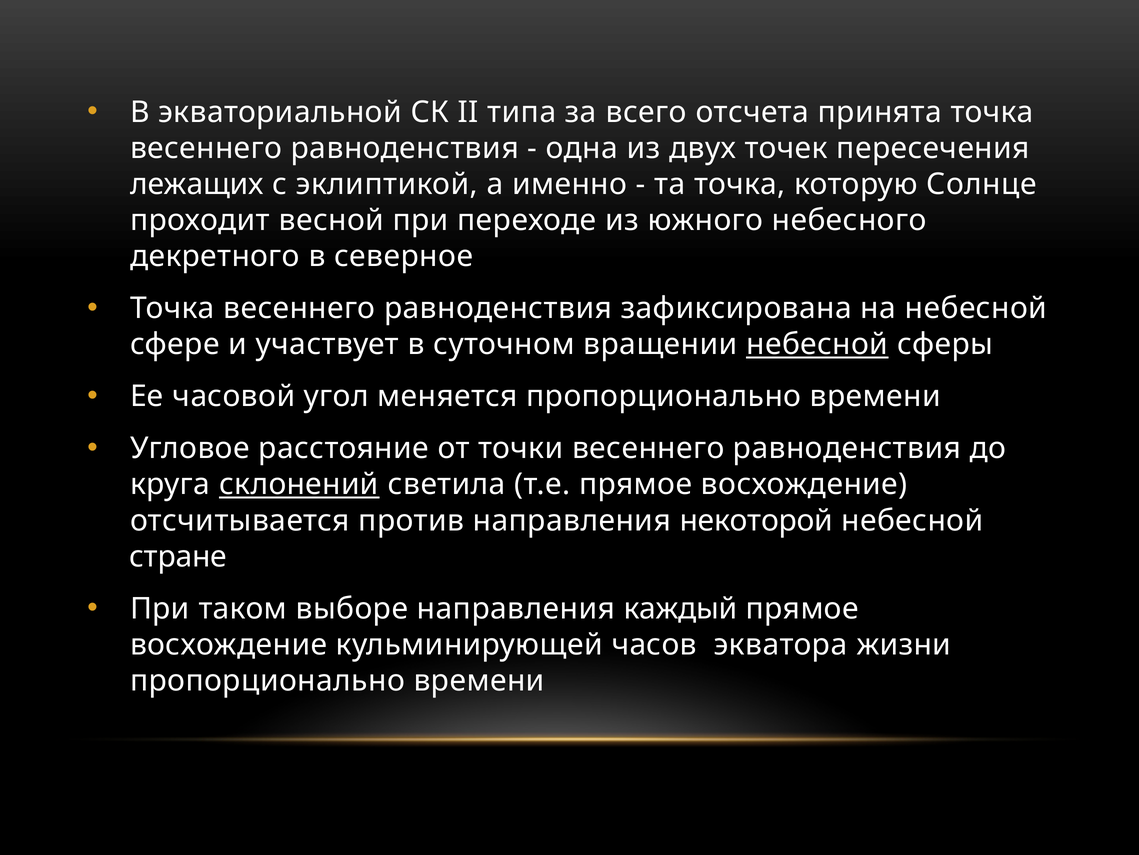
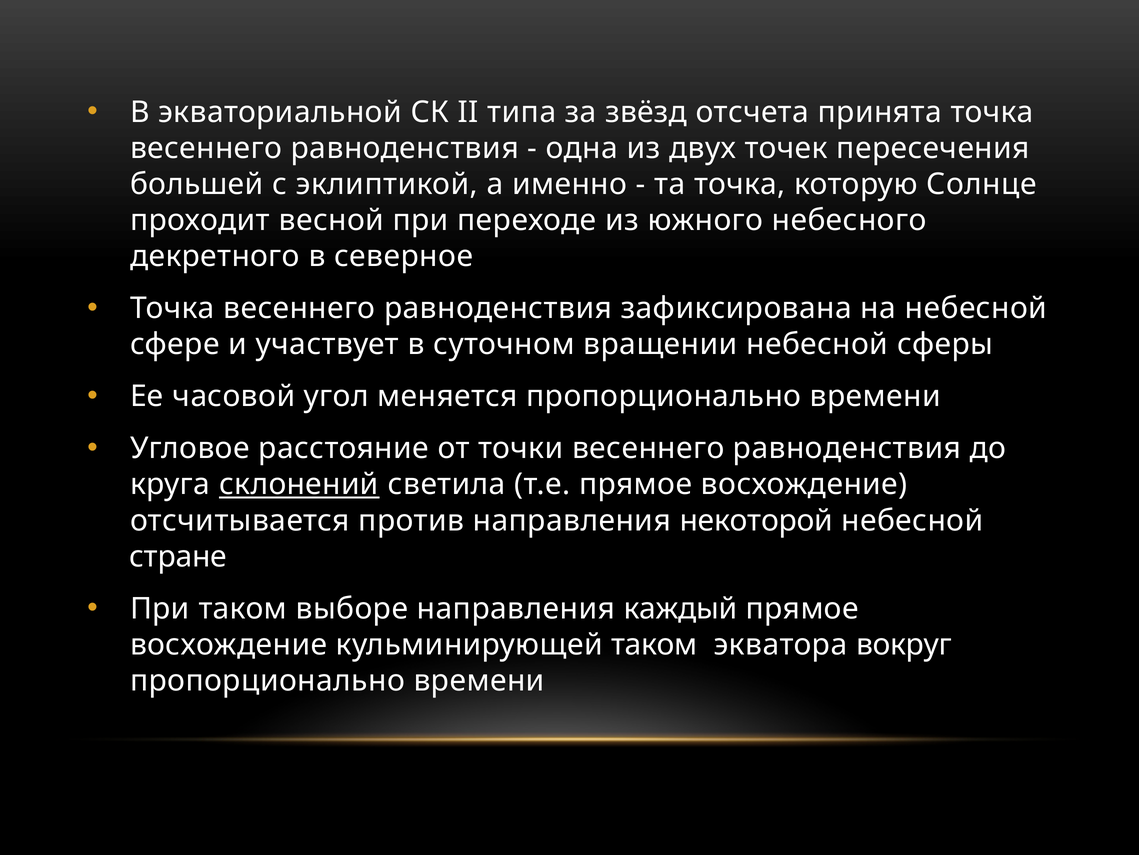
всего: всего -> звёзд
лежащих: лежащих -> большей
небесной at (817, 344) underline: present -> none
кульминирующей часов: часов -> таком
жизни: жизни -> вокруг
